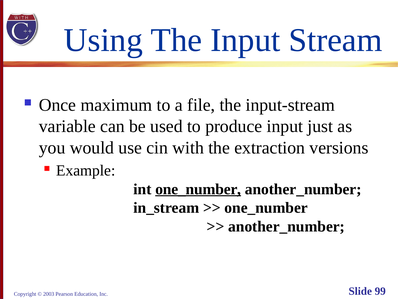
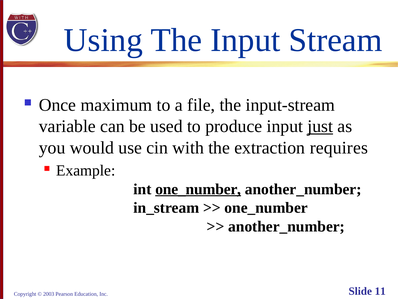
just underline: none -> present
versions: versions -> requires
99: 99 -> 11
